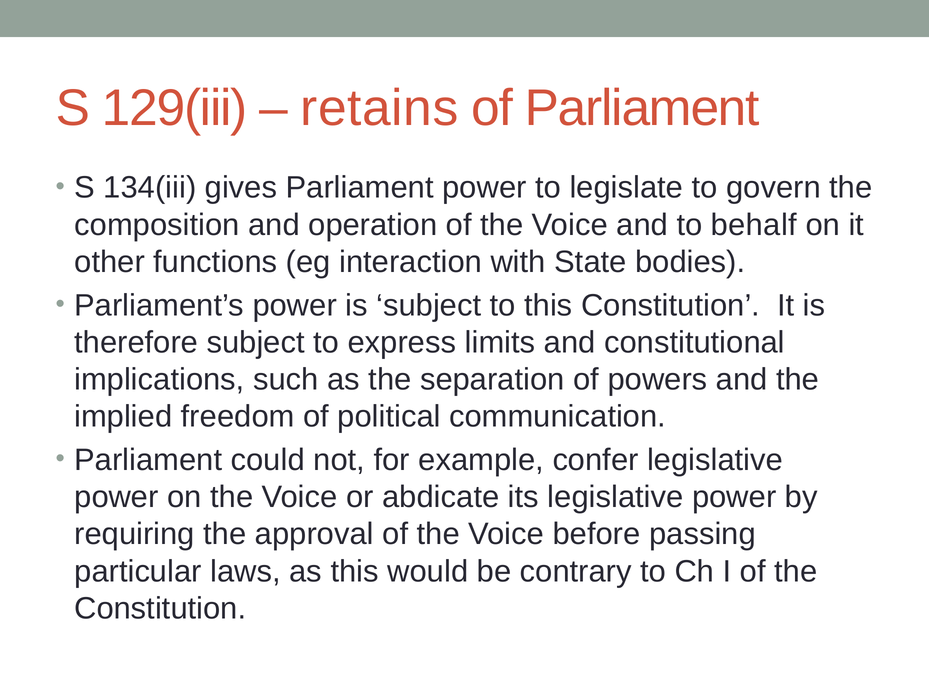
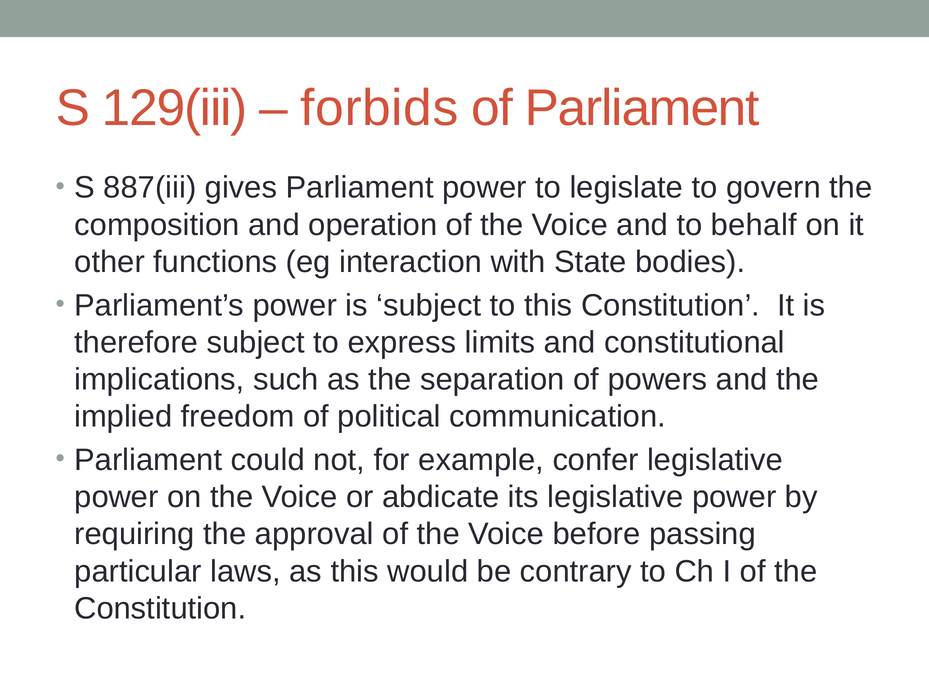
retains: retains -> forbids
134(iii: 134(iii -> 887(iii
